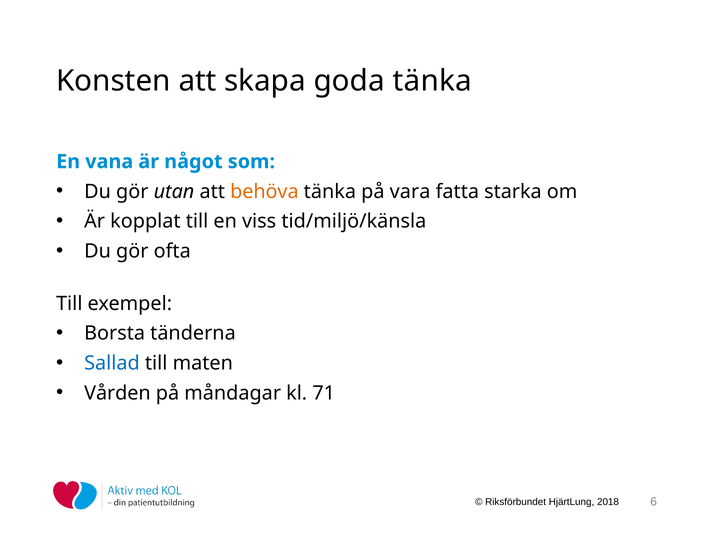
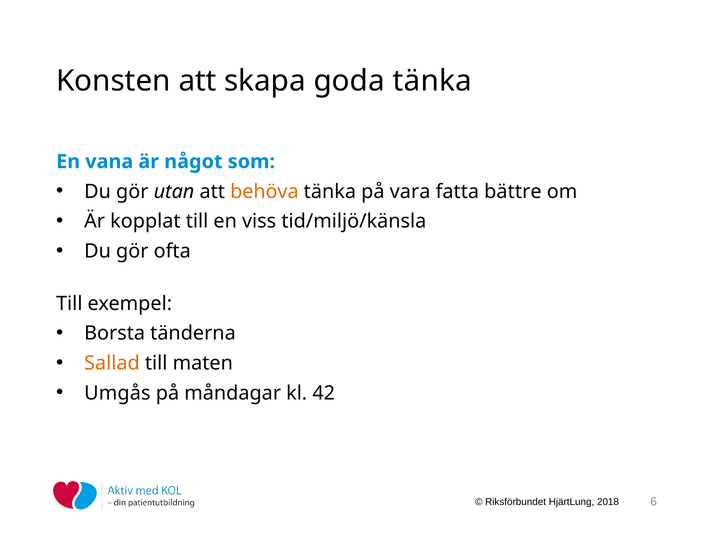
starka: starka -> bättre
Sallad colour: blue -> orange
Vården: Vården -> Umgås
71: 71 -> 42
